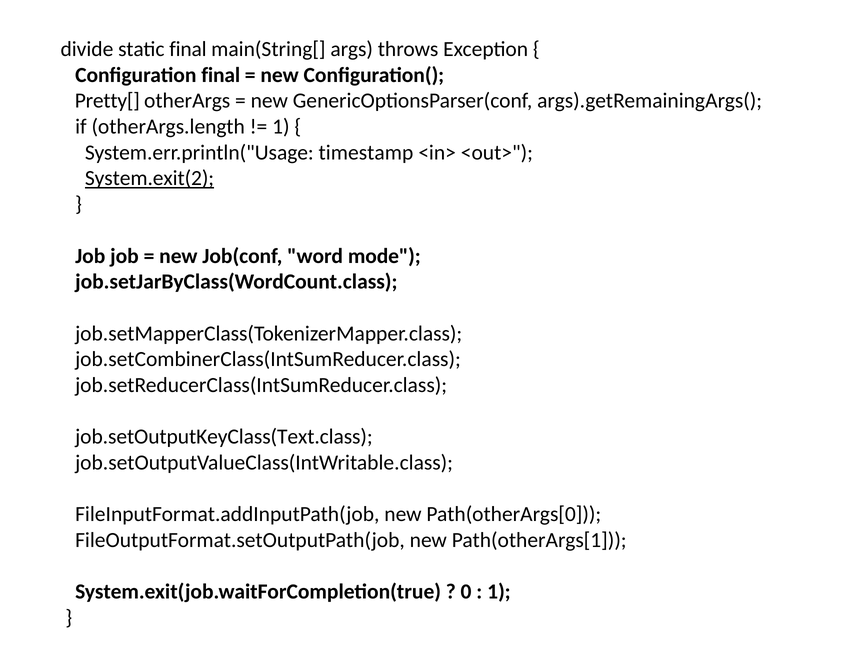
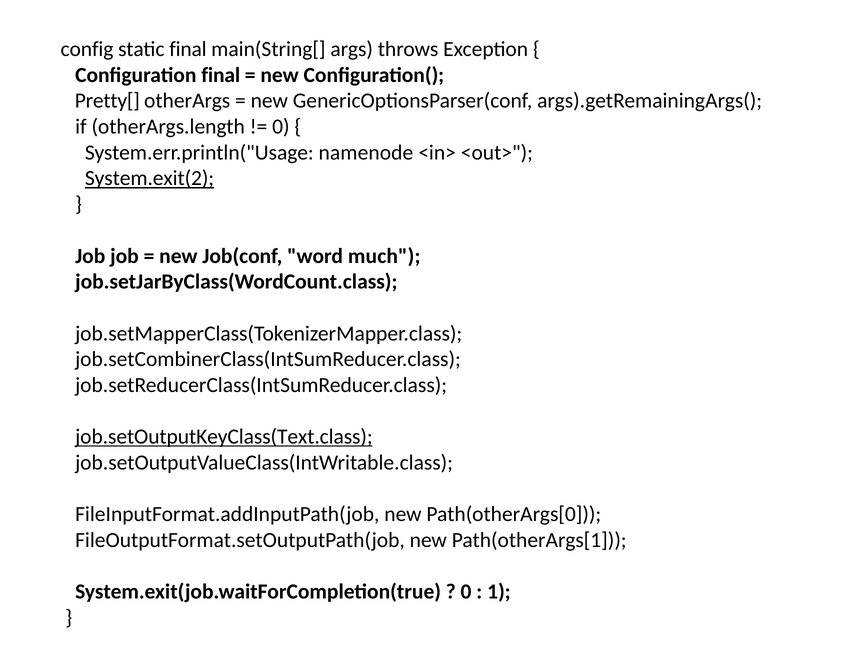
divide: divide -> config
1 at (281, 127): 1 -> 0
timestamp: timestamp -> namenode
mode: mode -> much
job.setOutputKeyClass(Text.class underline: none -> present
